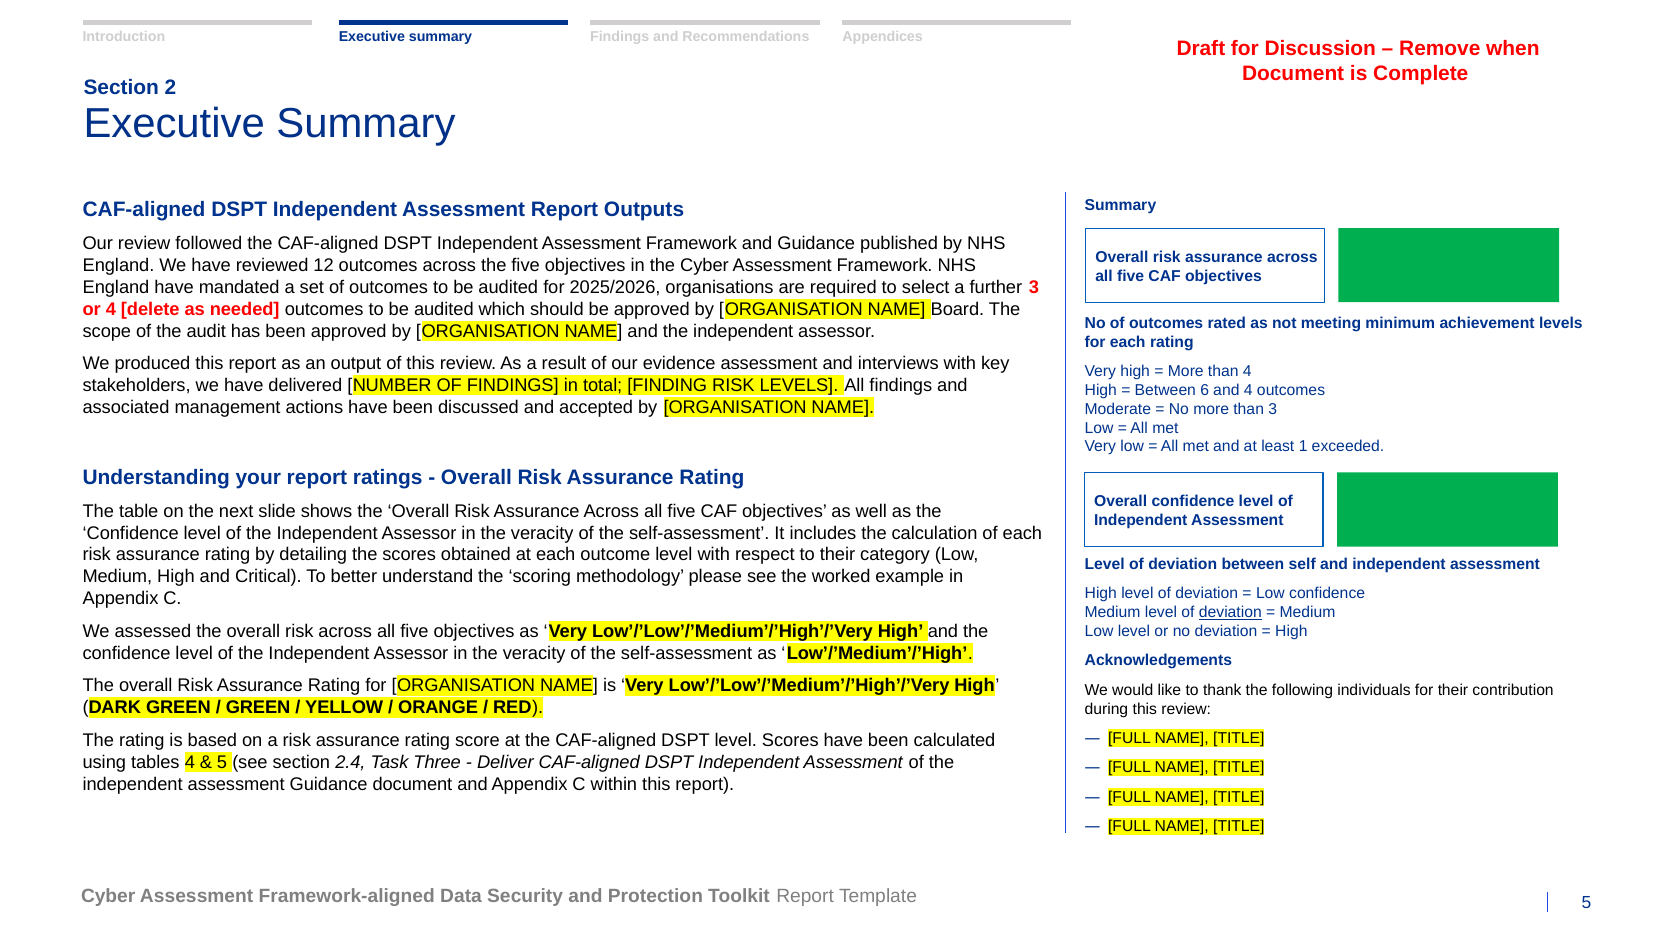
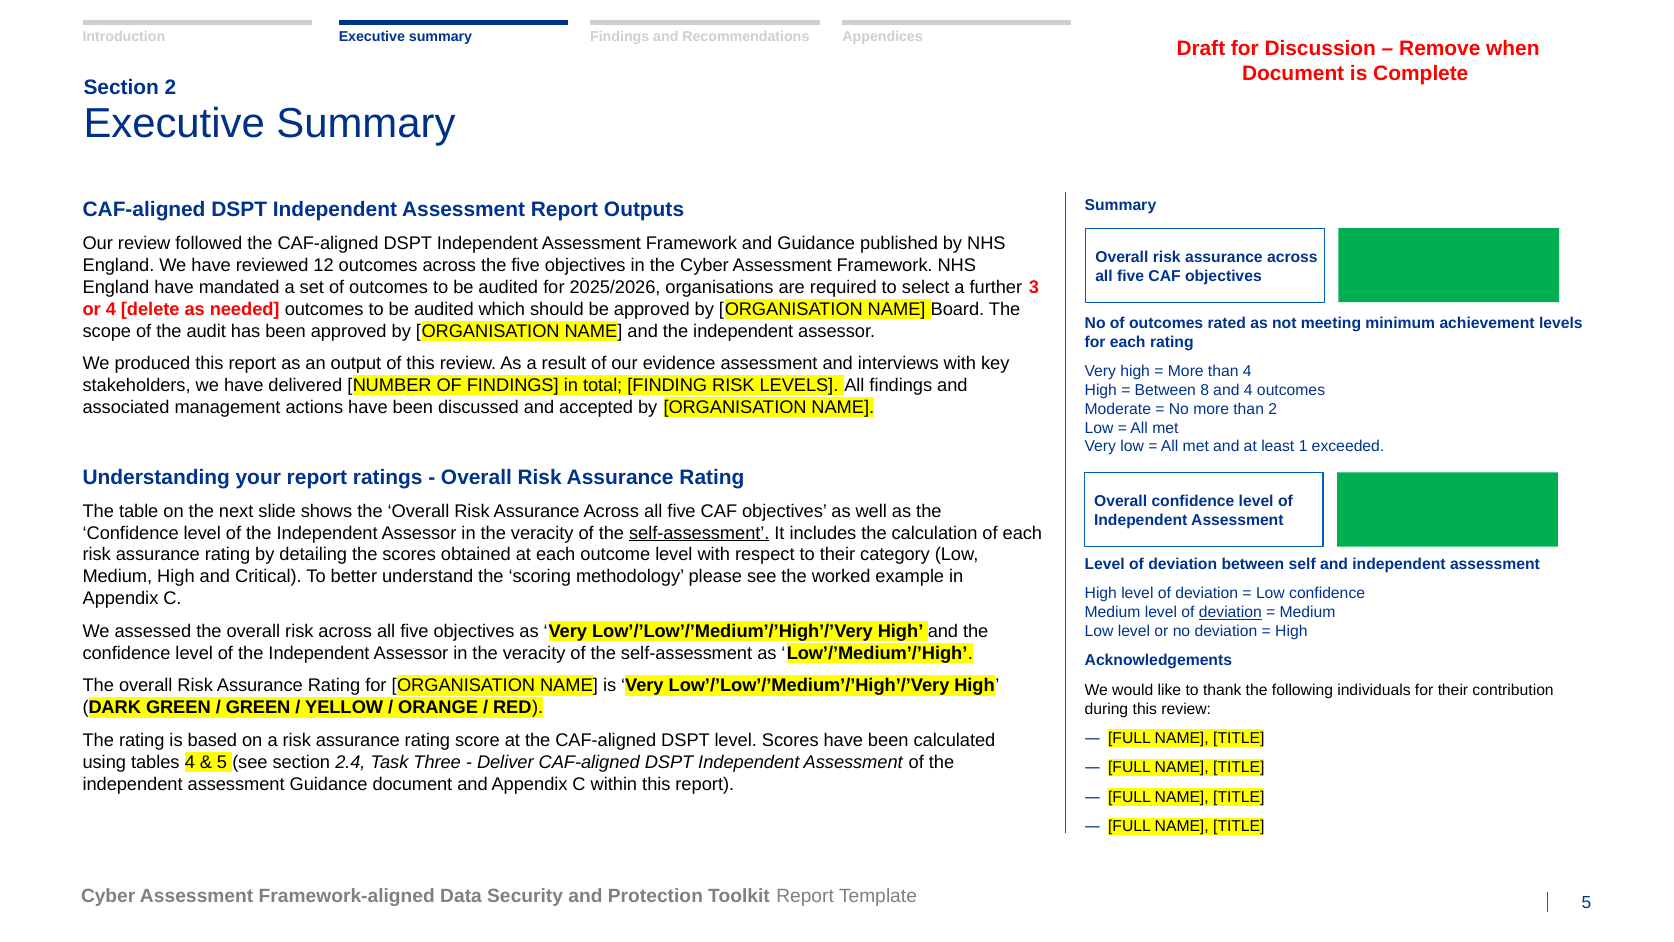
6: 6 -> 8
than 3: 3 -> 2
self-assessment at (699, 533) underline: none -> present
